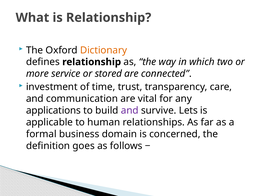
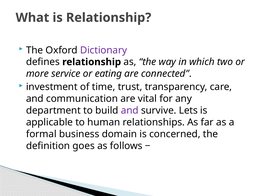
Dictionary colour: orange -> purple
stored: stored -> eating
applications: applications -> department
